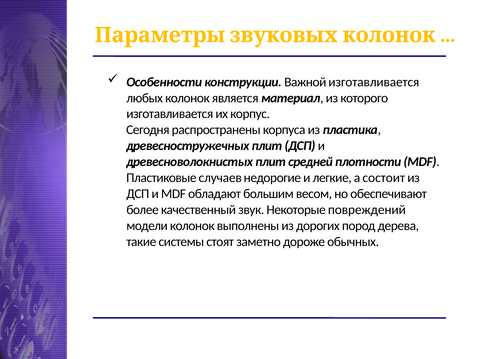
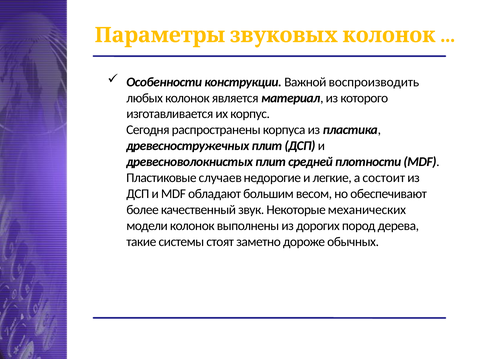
Важной изготавливается: изготавливается -> воспроизводить
повреждений: повреждений -> механических
